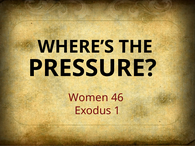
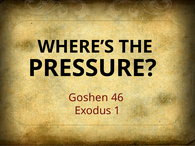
Women: Women -> Goshen
